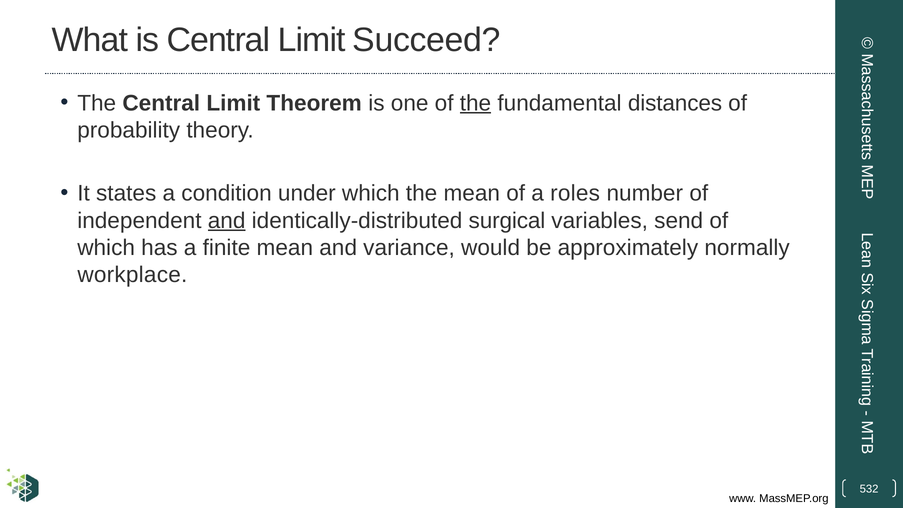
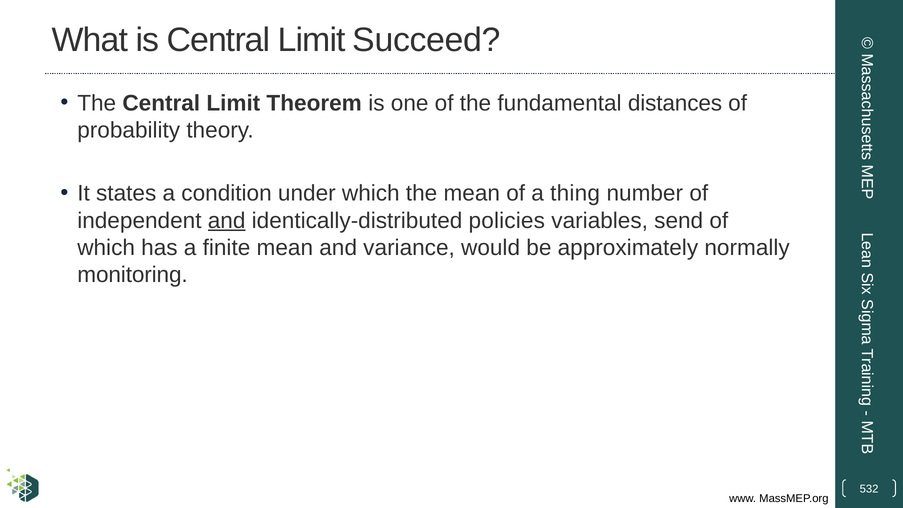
the at (475, 103) underline: present -> none
roles: roles -> thing
surgical: surgical -> policies
workplace: workplace -> monitoring
